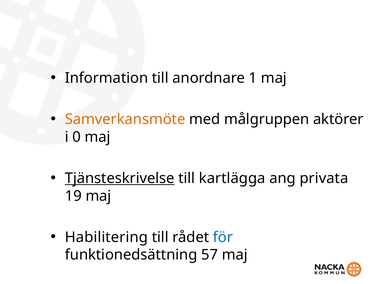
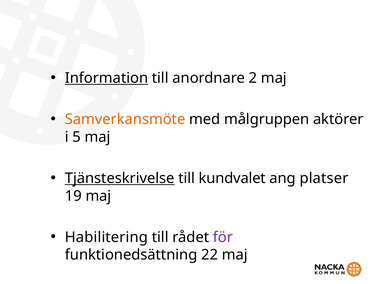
Information underline: none -> present
1: 1 -> 2
0: 0 -> 5
kartlägga: kartlägga -> kundvalet
privata: privata -> platser
för colour: blue -> purple
57: 57 -> 22
